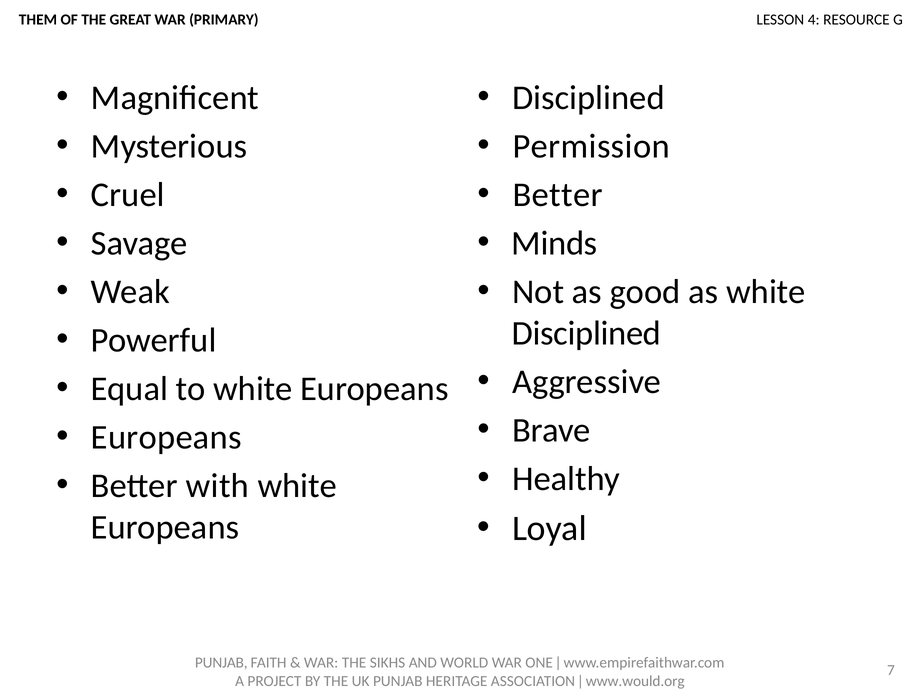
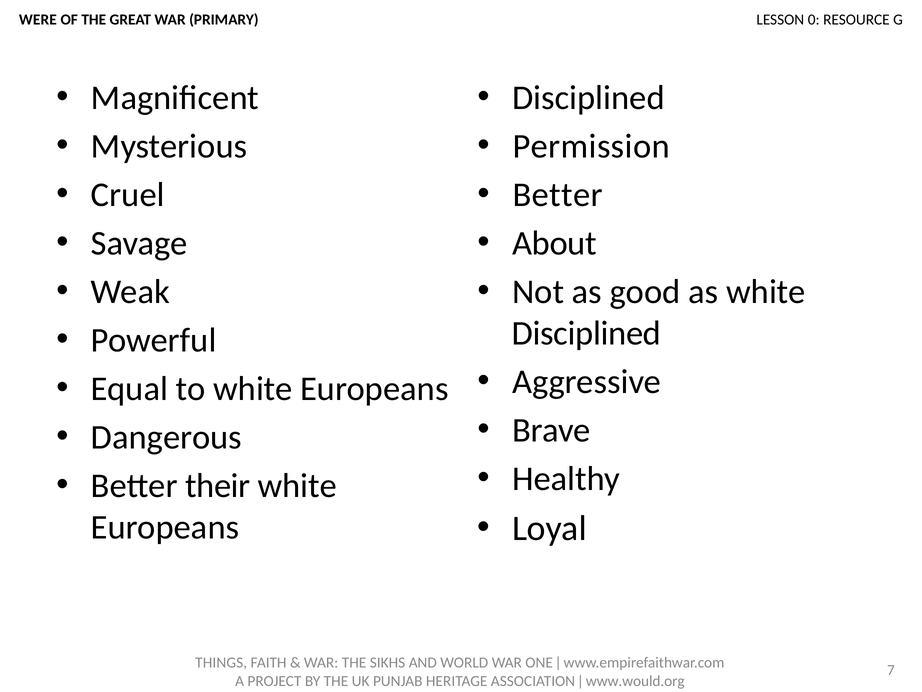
THEM: THEM -> WERE
4: 4 -> 0
Minds: Minds -> About
Europeans at (166, 437): Europeans -> Dangerous
with: with -> their
PUNJAB at (221, 662): PUNJAB -> THINGS
